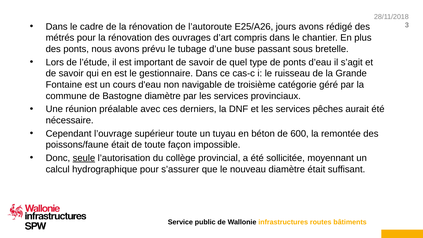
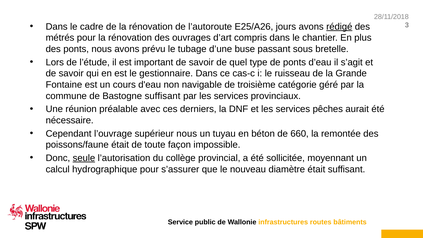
rédigé underline: none -> present
Bastogne diamètre: diamètre -> suffisant
supérieur toute: toute -> nous
600: 600 -> 660
